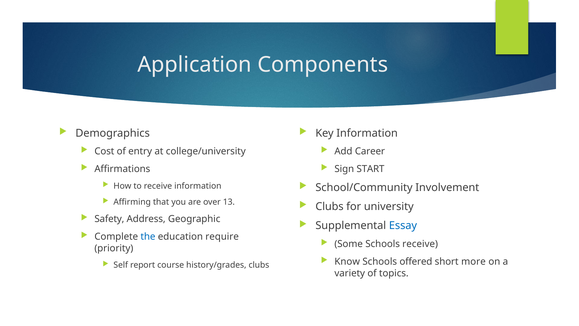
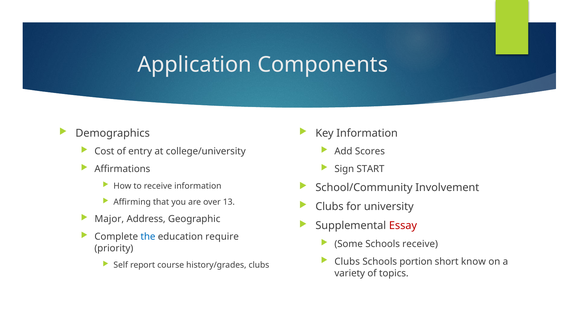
Career: Career -> Scores
Safety: Safety -> Major
Essay colour: blue -> red
Know at (347, 261): Know -> Clubs
offered: offered -> portion
more: more -> know
